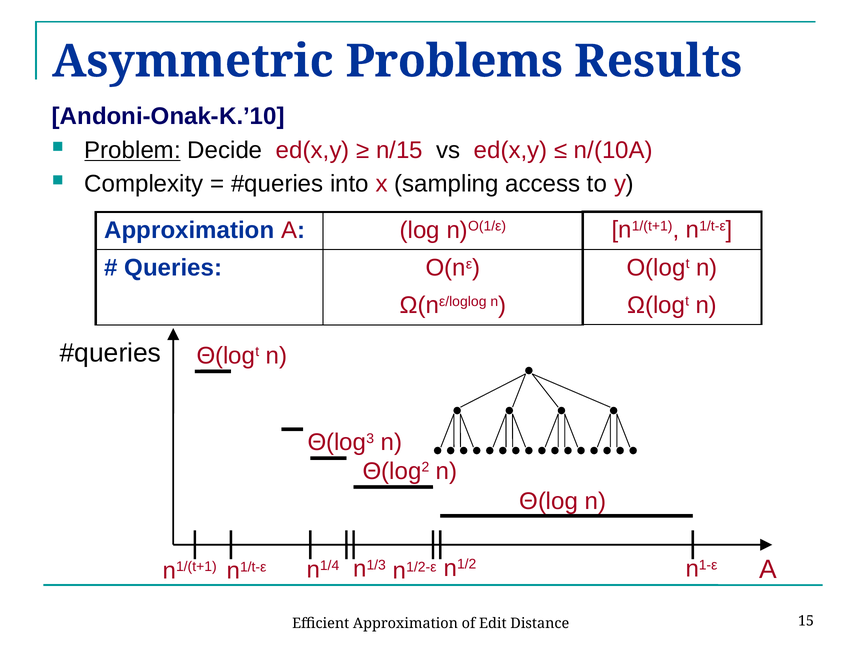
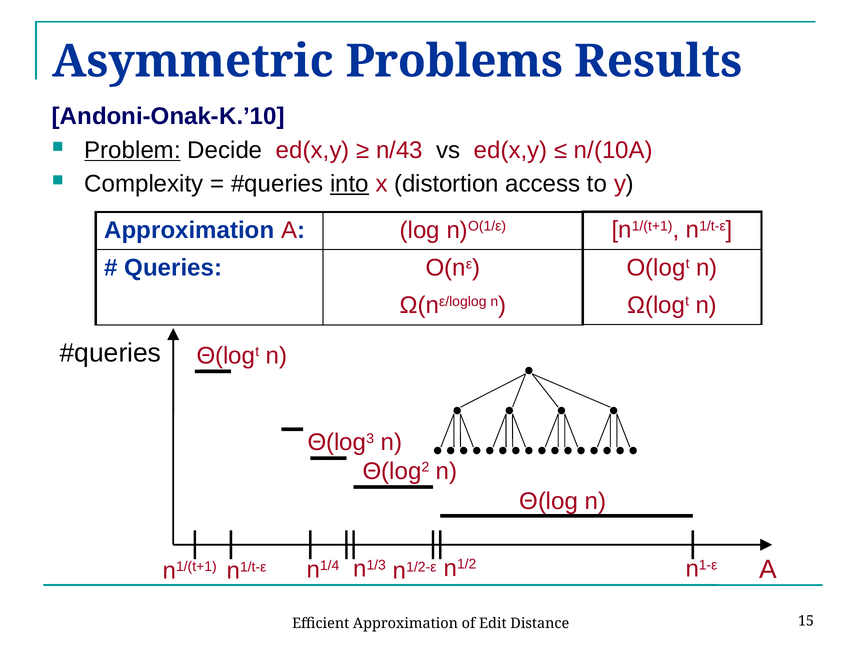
n/15: n/15 -> n/43
into underline: none -> present
sampling: sampling -> distortion
